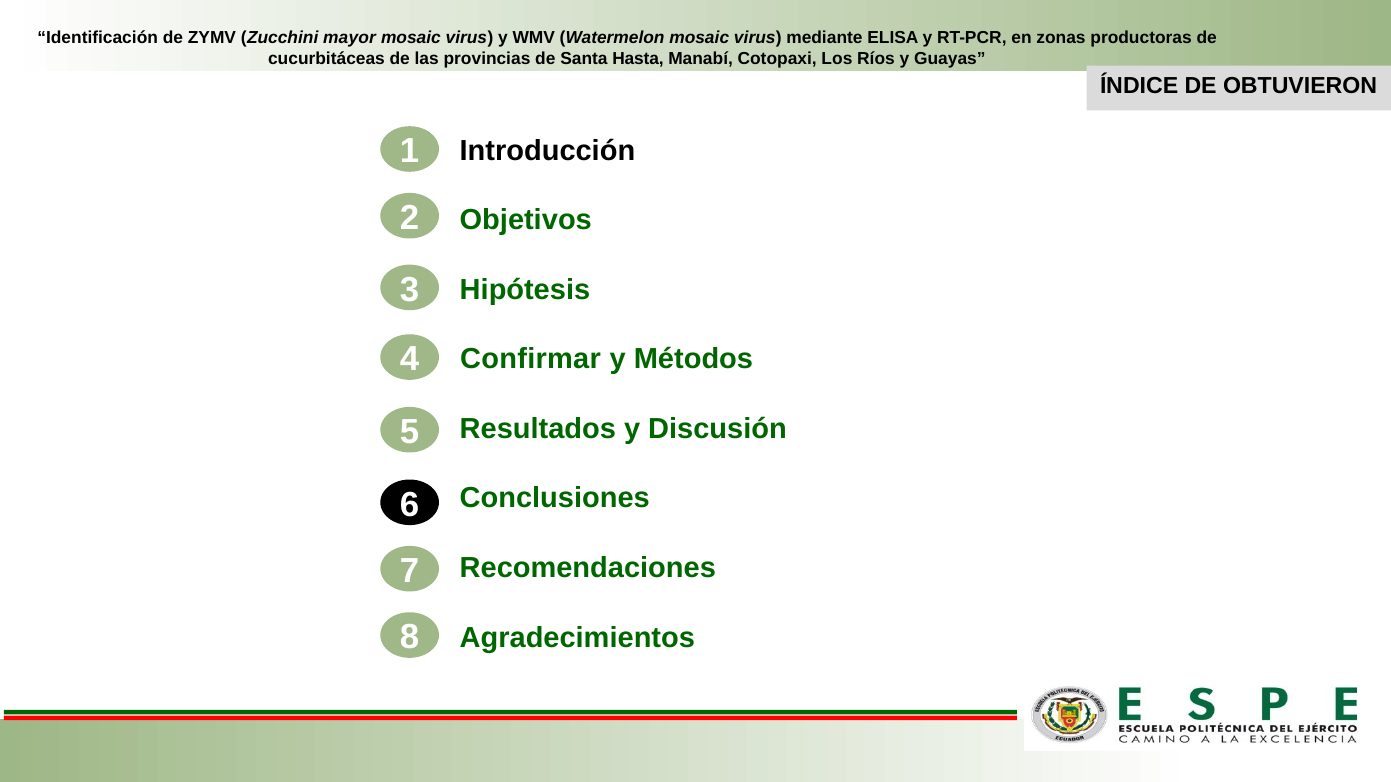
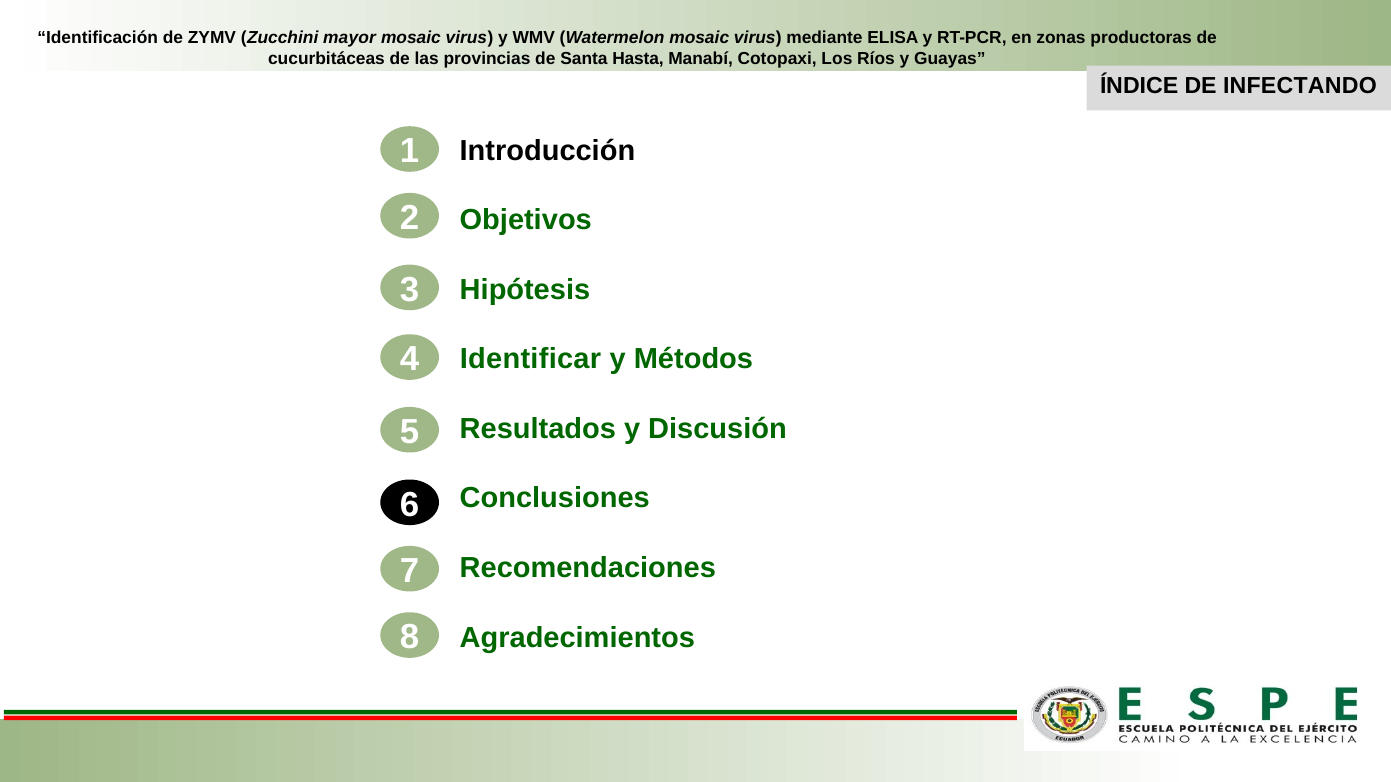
OBTUVIERON: OBTUVIERON -> INFECTANDO
Confirmar: Confirmar -> Identificar
